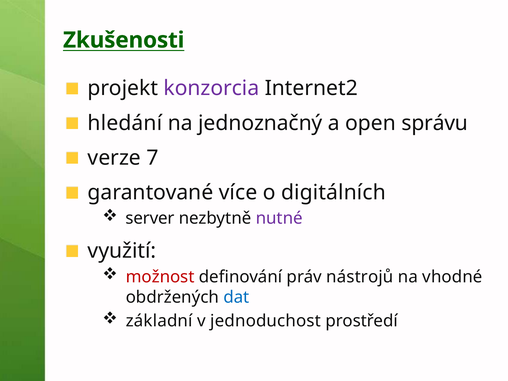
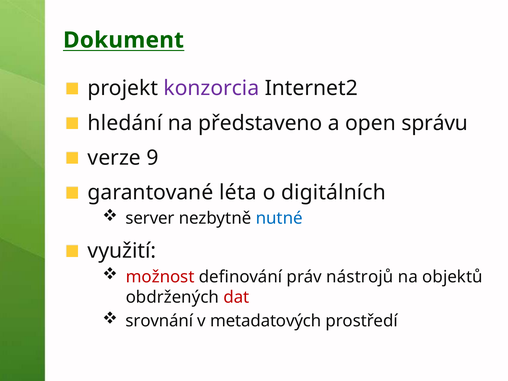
Zkušenosti: Zkušenosti -> Dokument
jednoznačný: jednoznačný -> představeno
7: 7 -> 9
více: více -> léta
nutné colour: purple -> blue
vhodné: vhodné -> objektů
dat colour: blue -> red
základní: základní -> srovnání
jednoduchost: jednoduchost -> metadatových
